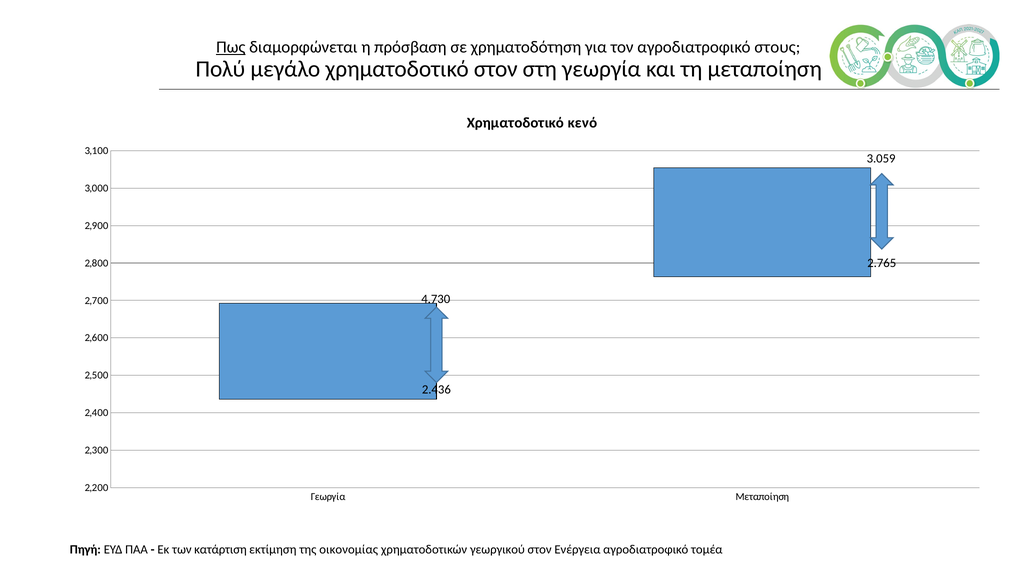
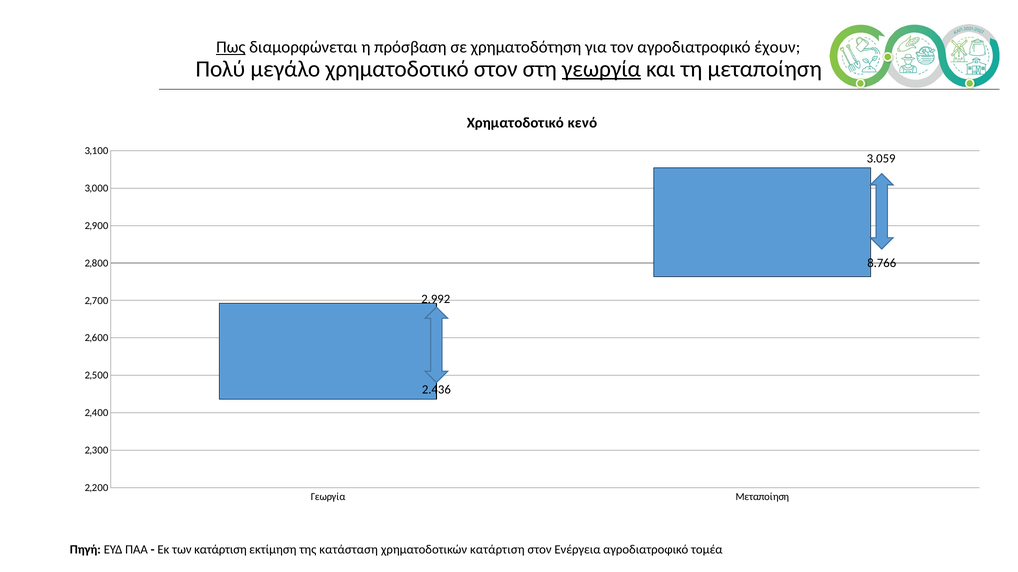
στους: στους -> έχουν
γεωργία at (601, 69) underline: none -> present
2.765: 2.765 -> 8.766
4.730: 4.730 -> 2.992
οικονομίας: οικονομίας -> κατάσταση
χρηματοδοτικών γεωργικού: γεωργικού -> κατάρτιση
